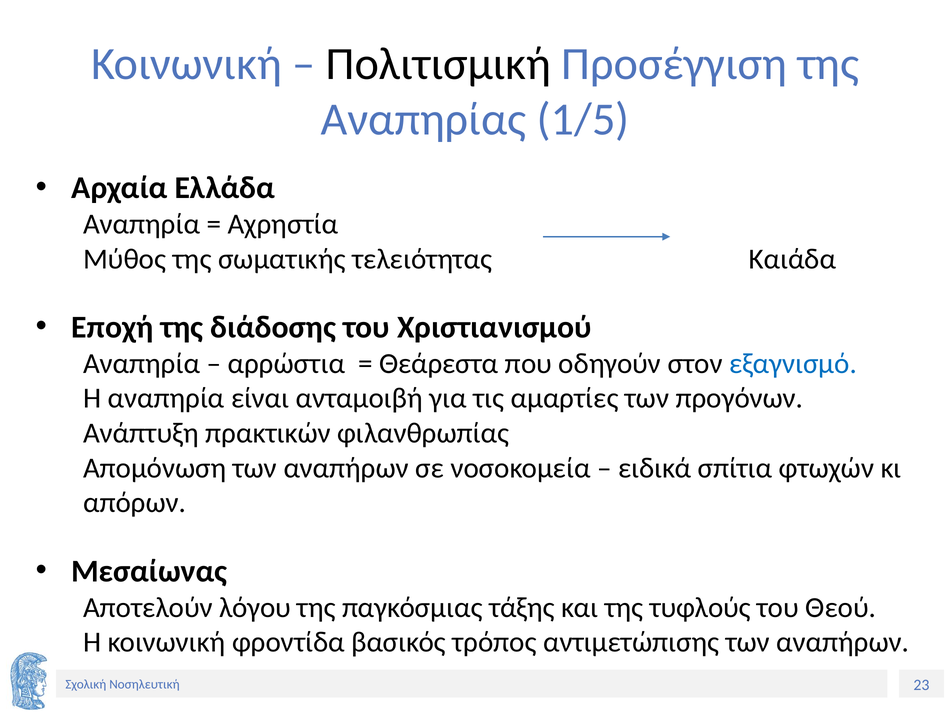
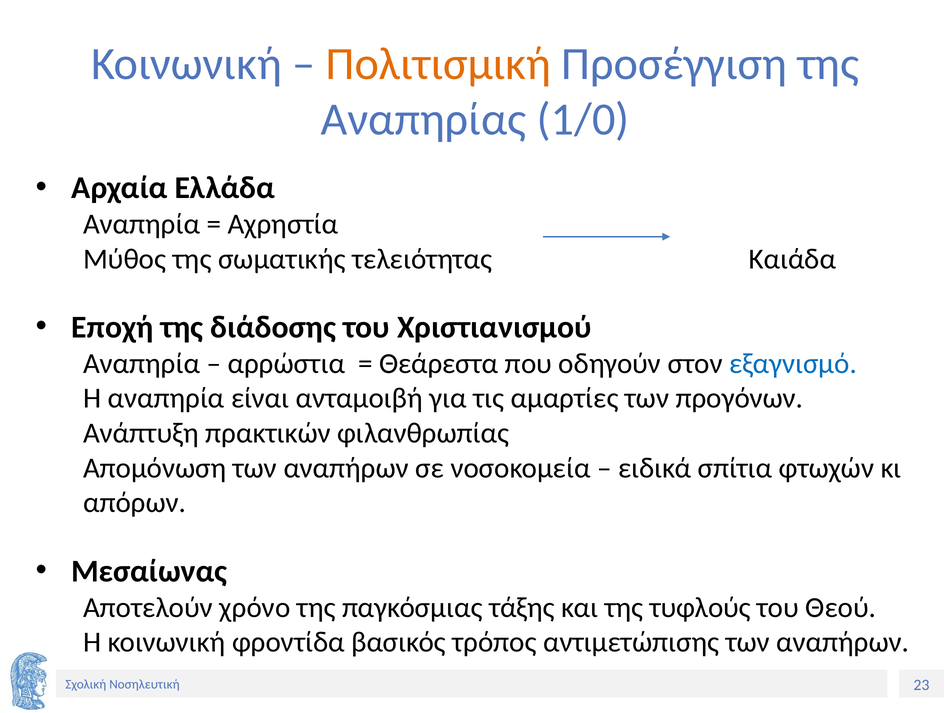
Πολιτισμική colour: black -> orange
1/5: 1/5 -> 1/0
λόγου: λόγου -> χρόνο
